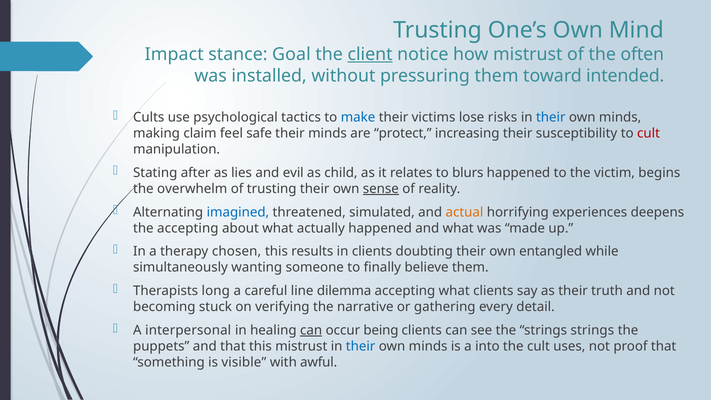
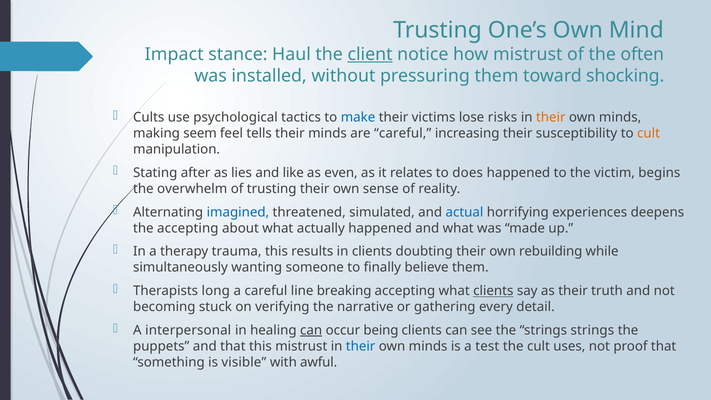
Goal: Goal -> Haul
intended: intended -> shocking
their at (551, 117) colour: blue -> orange
claim: claim -> seem
safe: safe -> tells
are protect: protect -> careful
cult at (649, 133) colour: red -> orange
evil: evil -> like
child: child -> even
blurs: blurs -> does
sense underline: present -> none
actual colour: orange -> blue
chosen: chosen -> trauma
entangled: entangled -> rebuilding
dilemma: dilemma -> breaking
clients at (493, 291) underline: none -> present
into: into -> test
